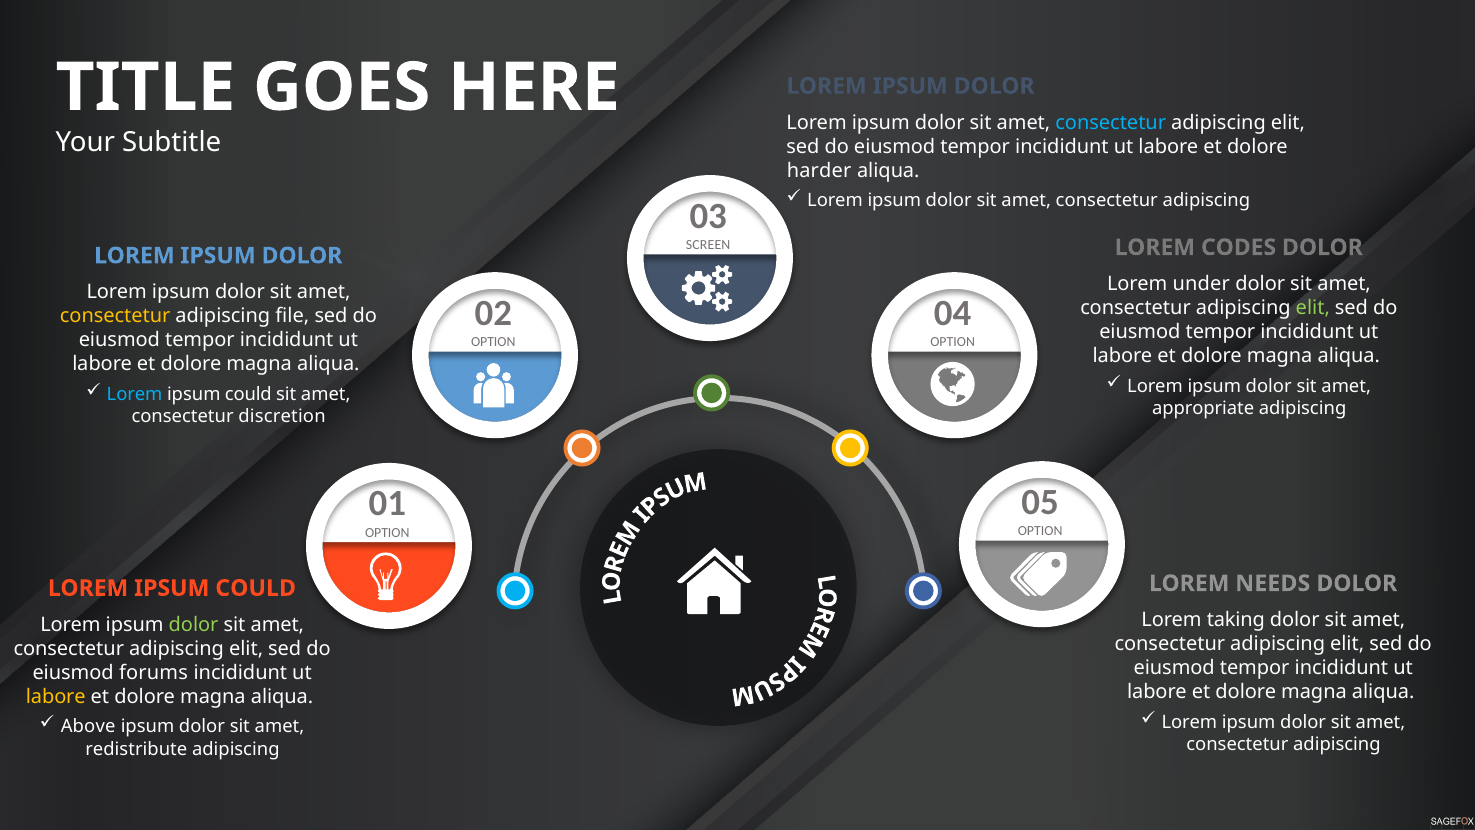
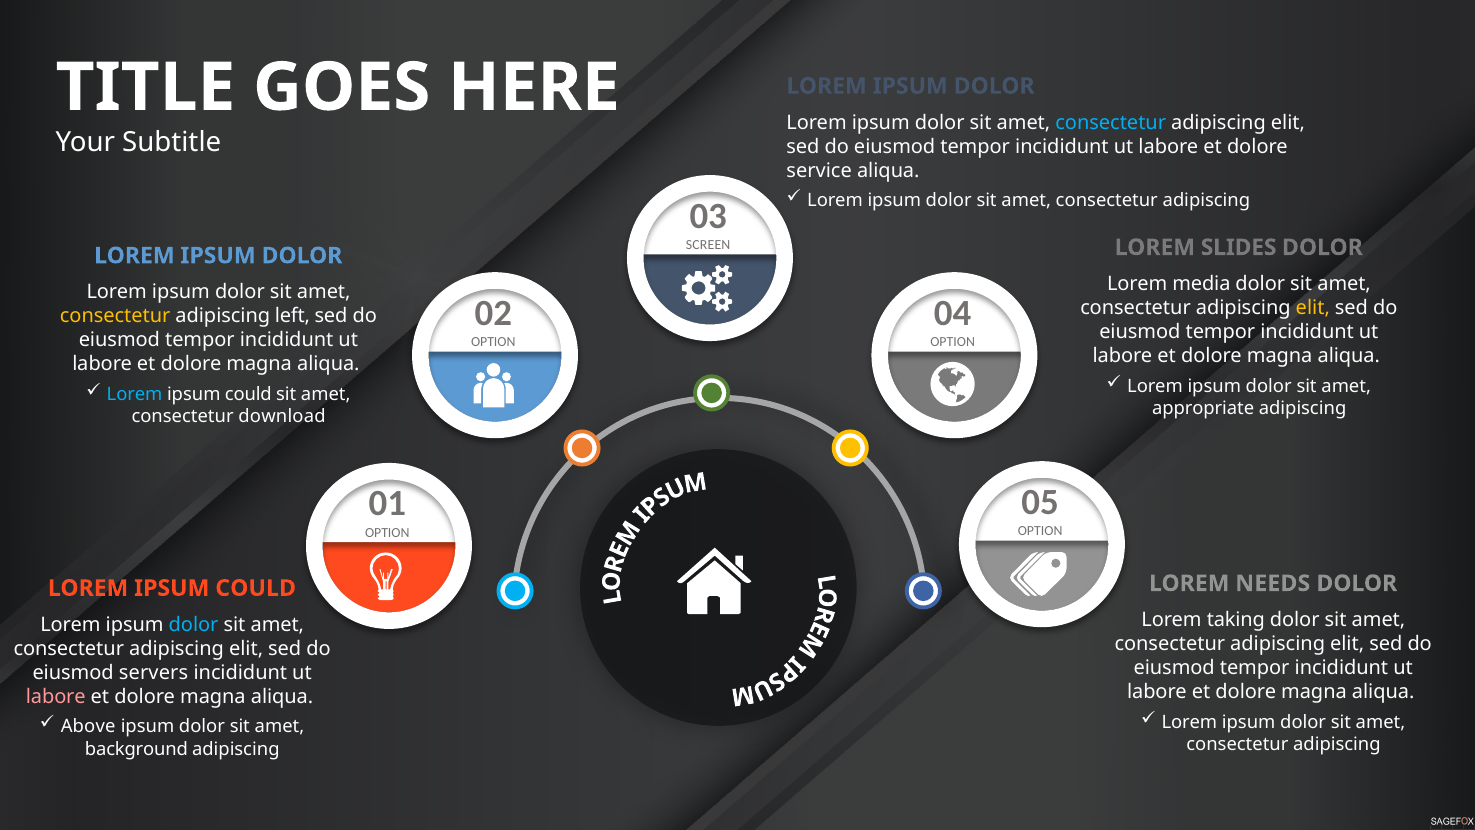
harder: harder -> service
CODES: CODES -> SLIDES
under: under -> media
elit at (1313, 308) colour: light green -> yellow
file: file -> left
discretion: discretion -> download
dolor at (194, 624) colour: light green -> light blue
forums: forums -> servers
labore at (56, 696) colour: yellow -> pink
redistribute: redistribute -> background
